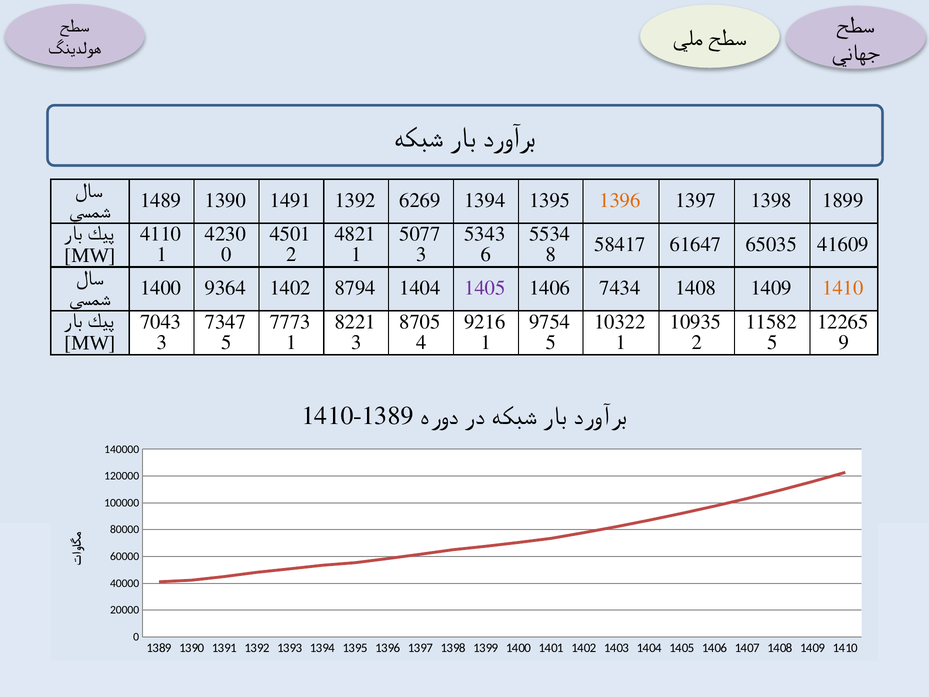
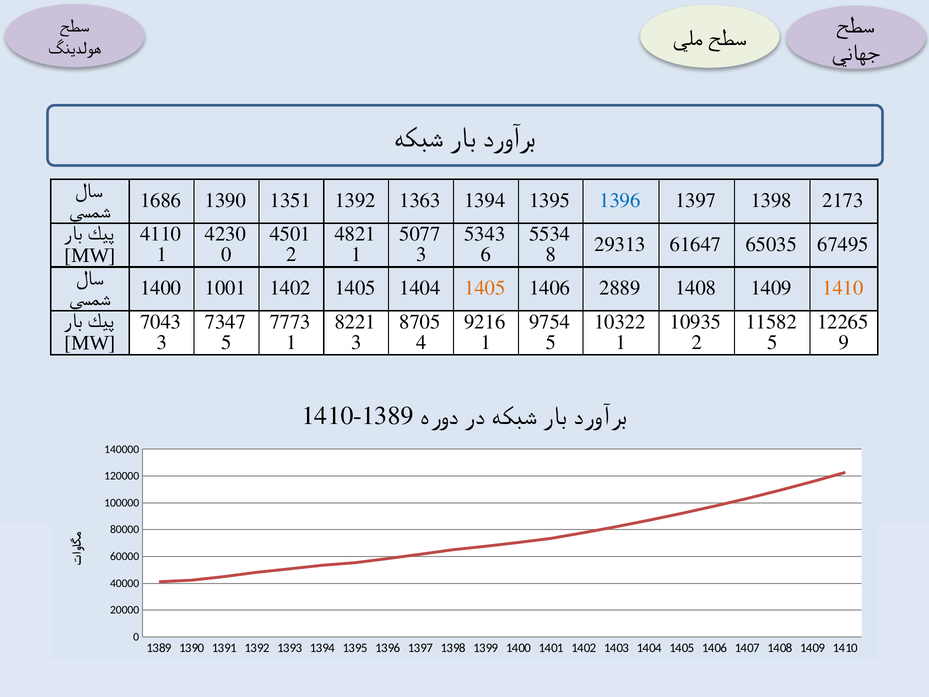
1489: 1489 -> 1686
1491: 1491 -> 1351
6269: 6269 -> 1363
1396 at (620, 200) colour: orange -> blue
1899: 1899 -> 2173
58417: 58417 -> 29313
41609: 41609 -> 67495
9364: 9364 -> 1001
1402 8794: 8794 -> 1405
1405 at (485, 288) colour: purple -> orange
7434: 7434 -> 2889
